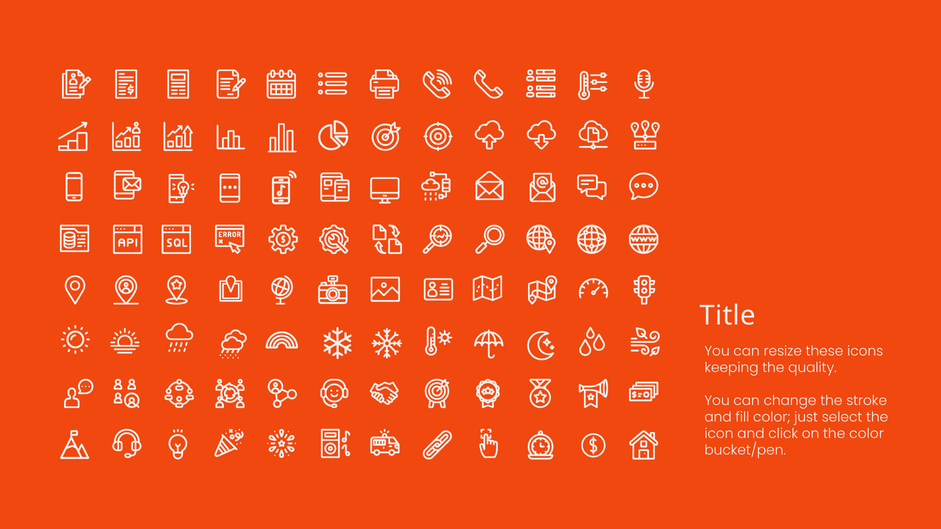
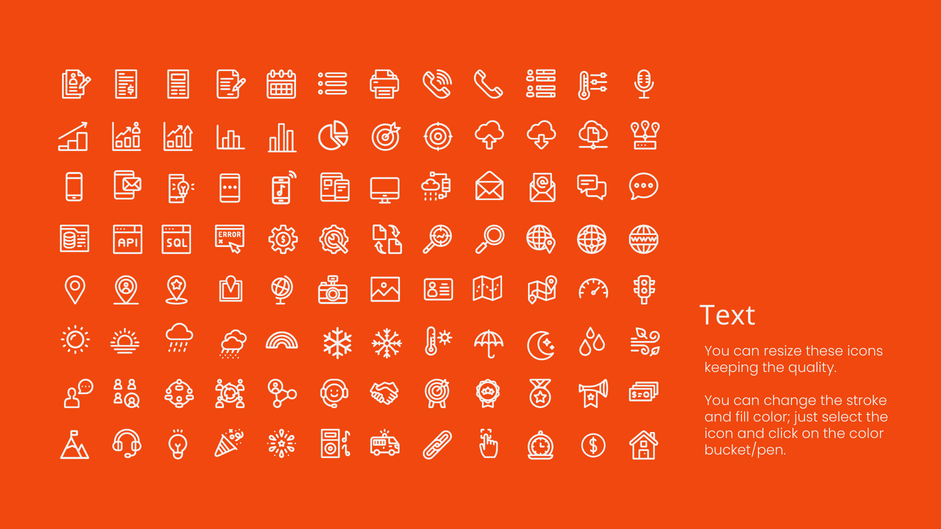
Title: Title -> Text
